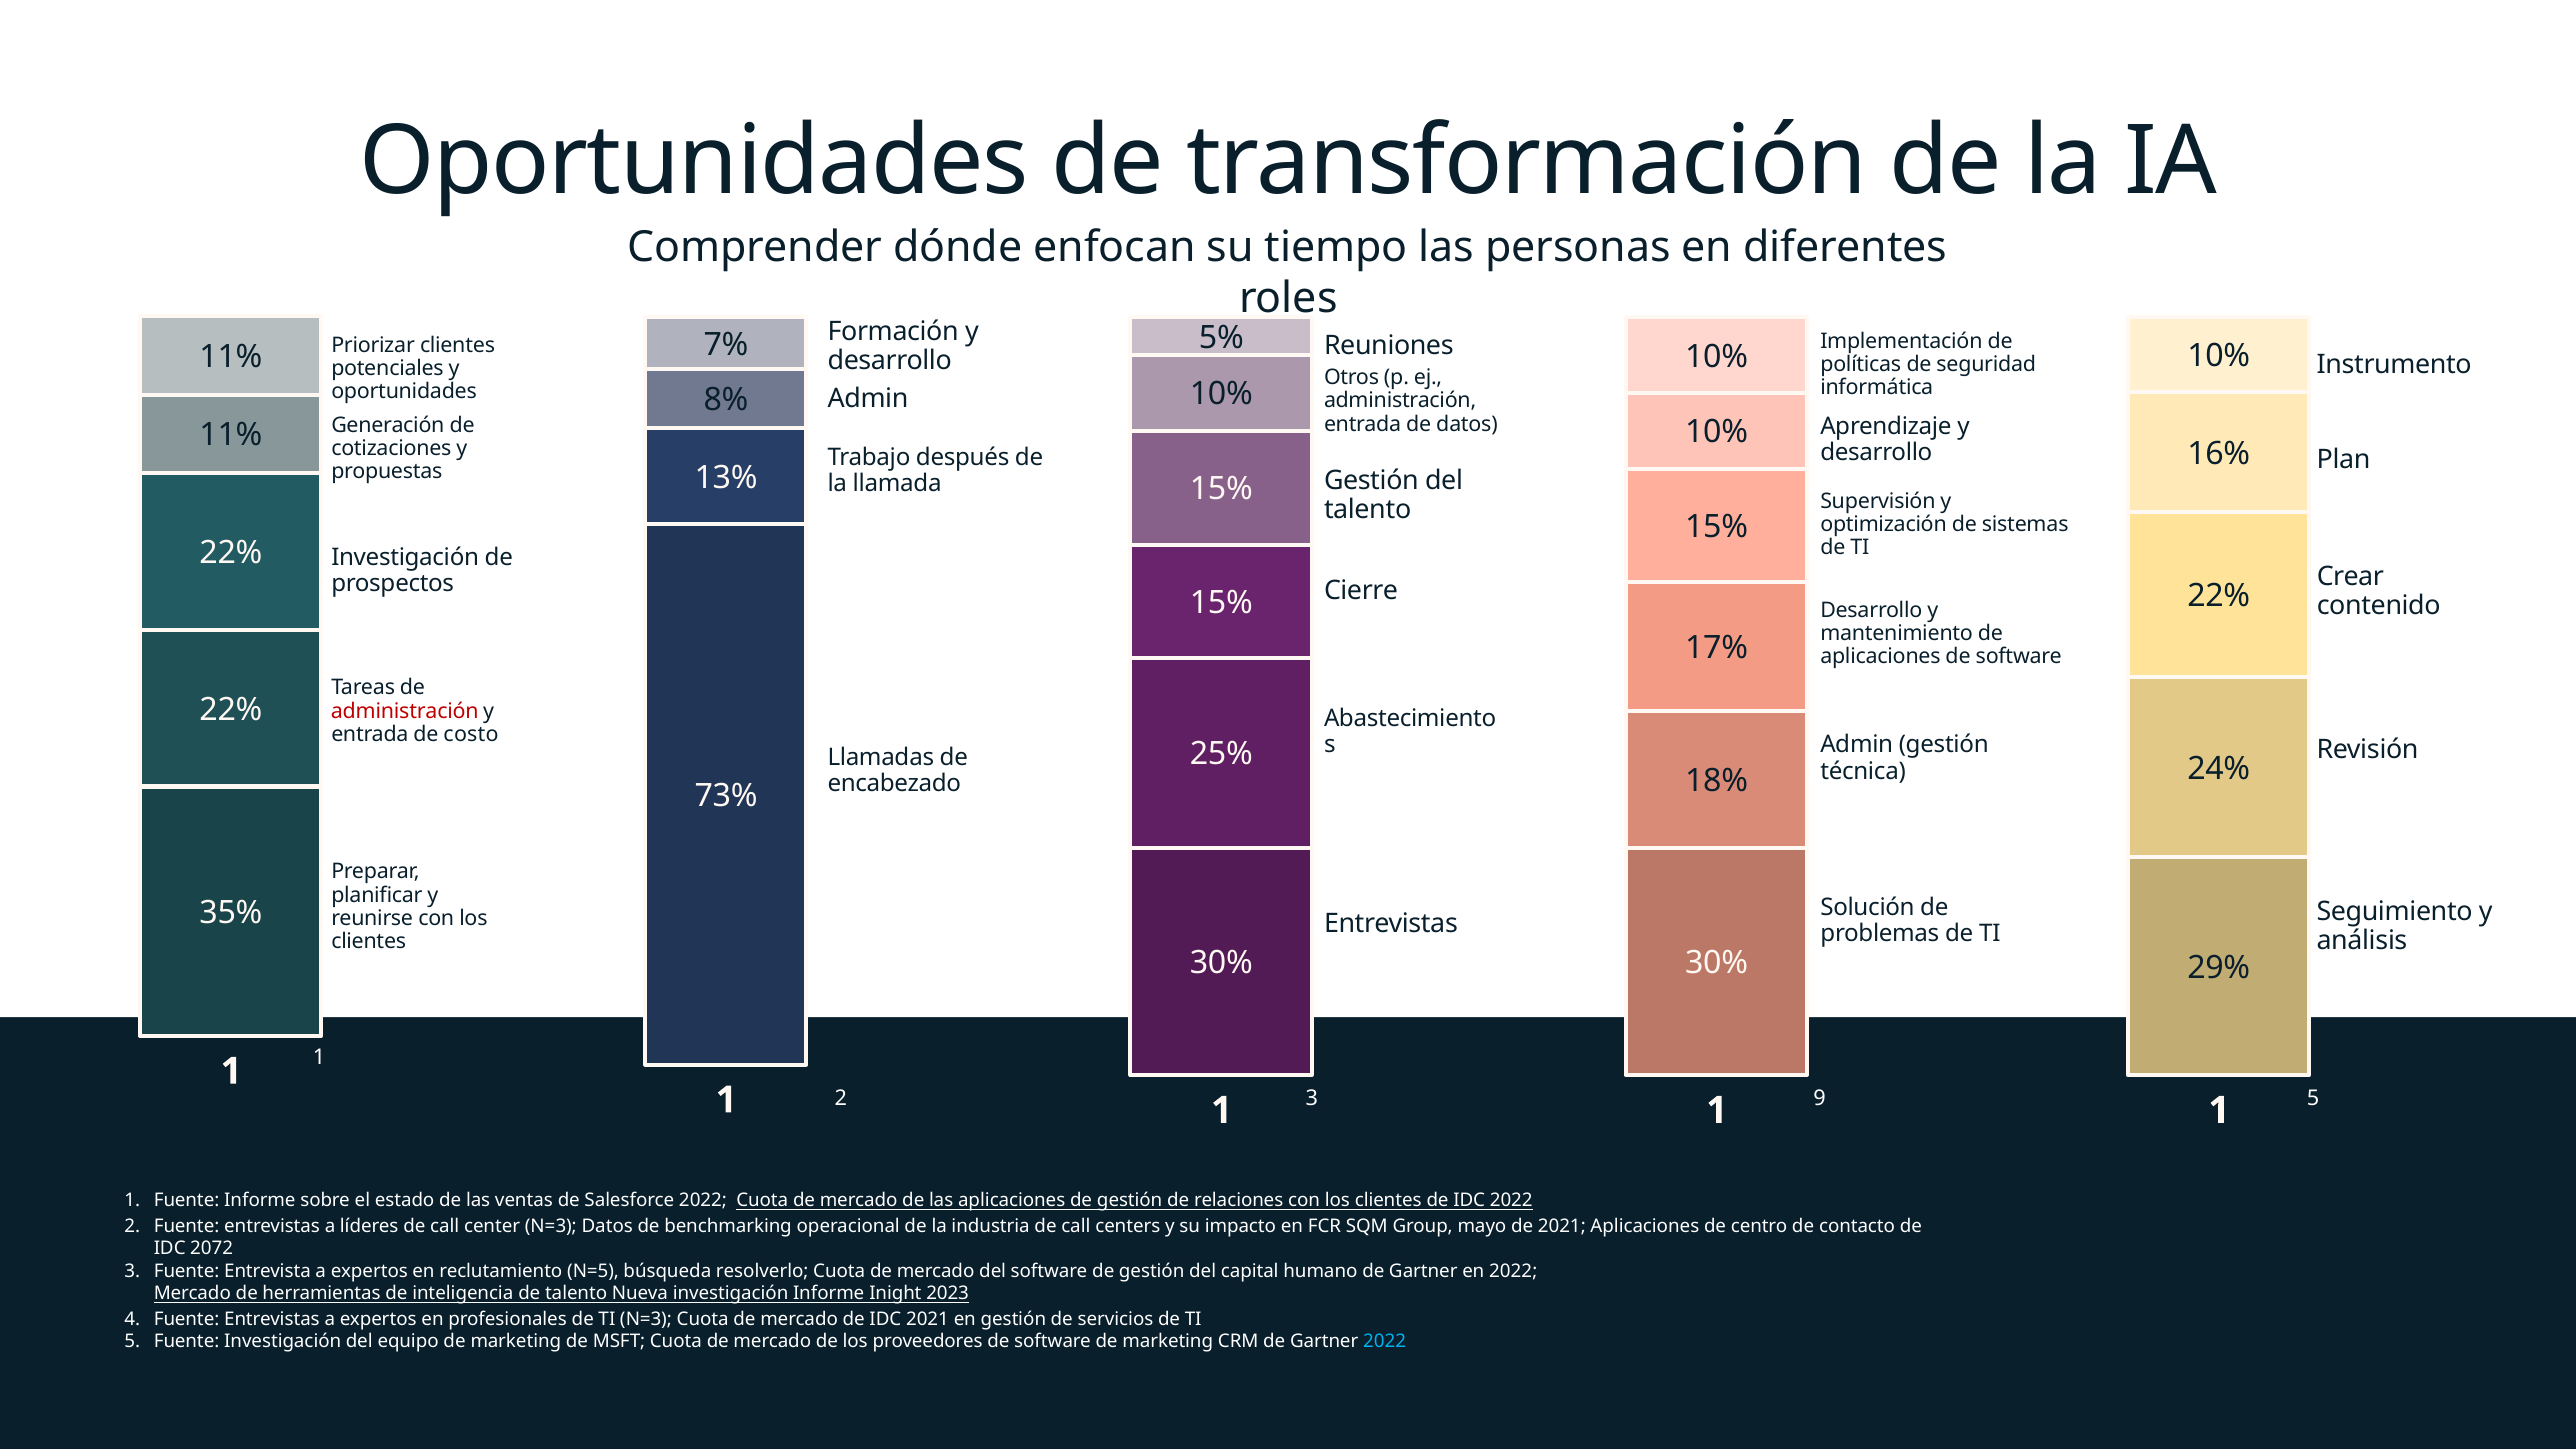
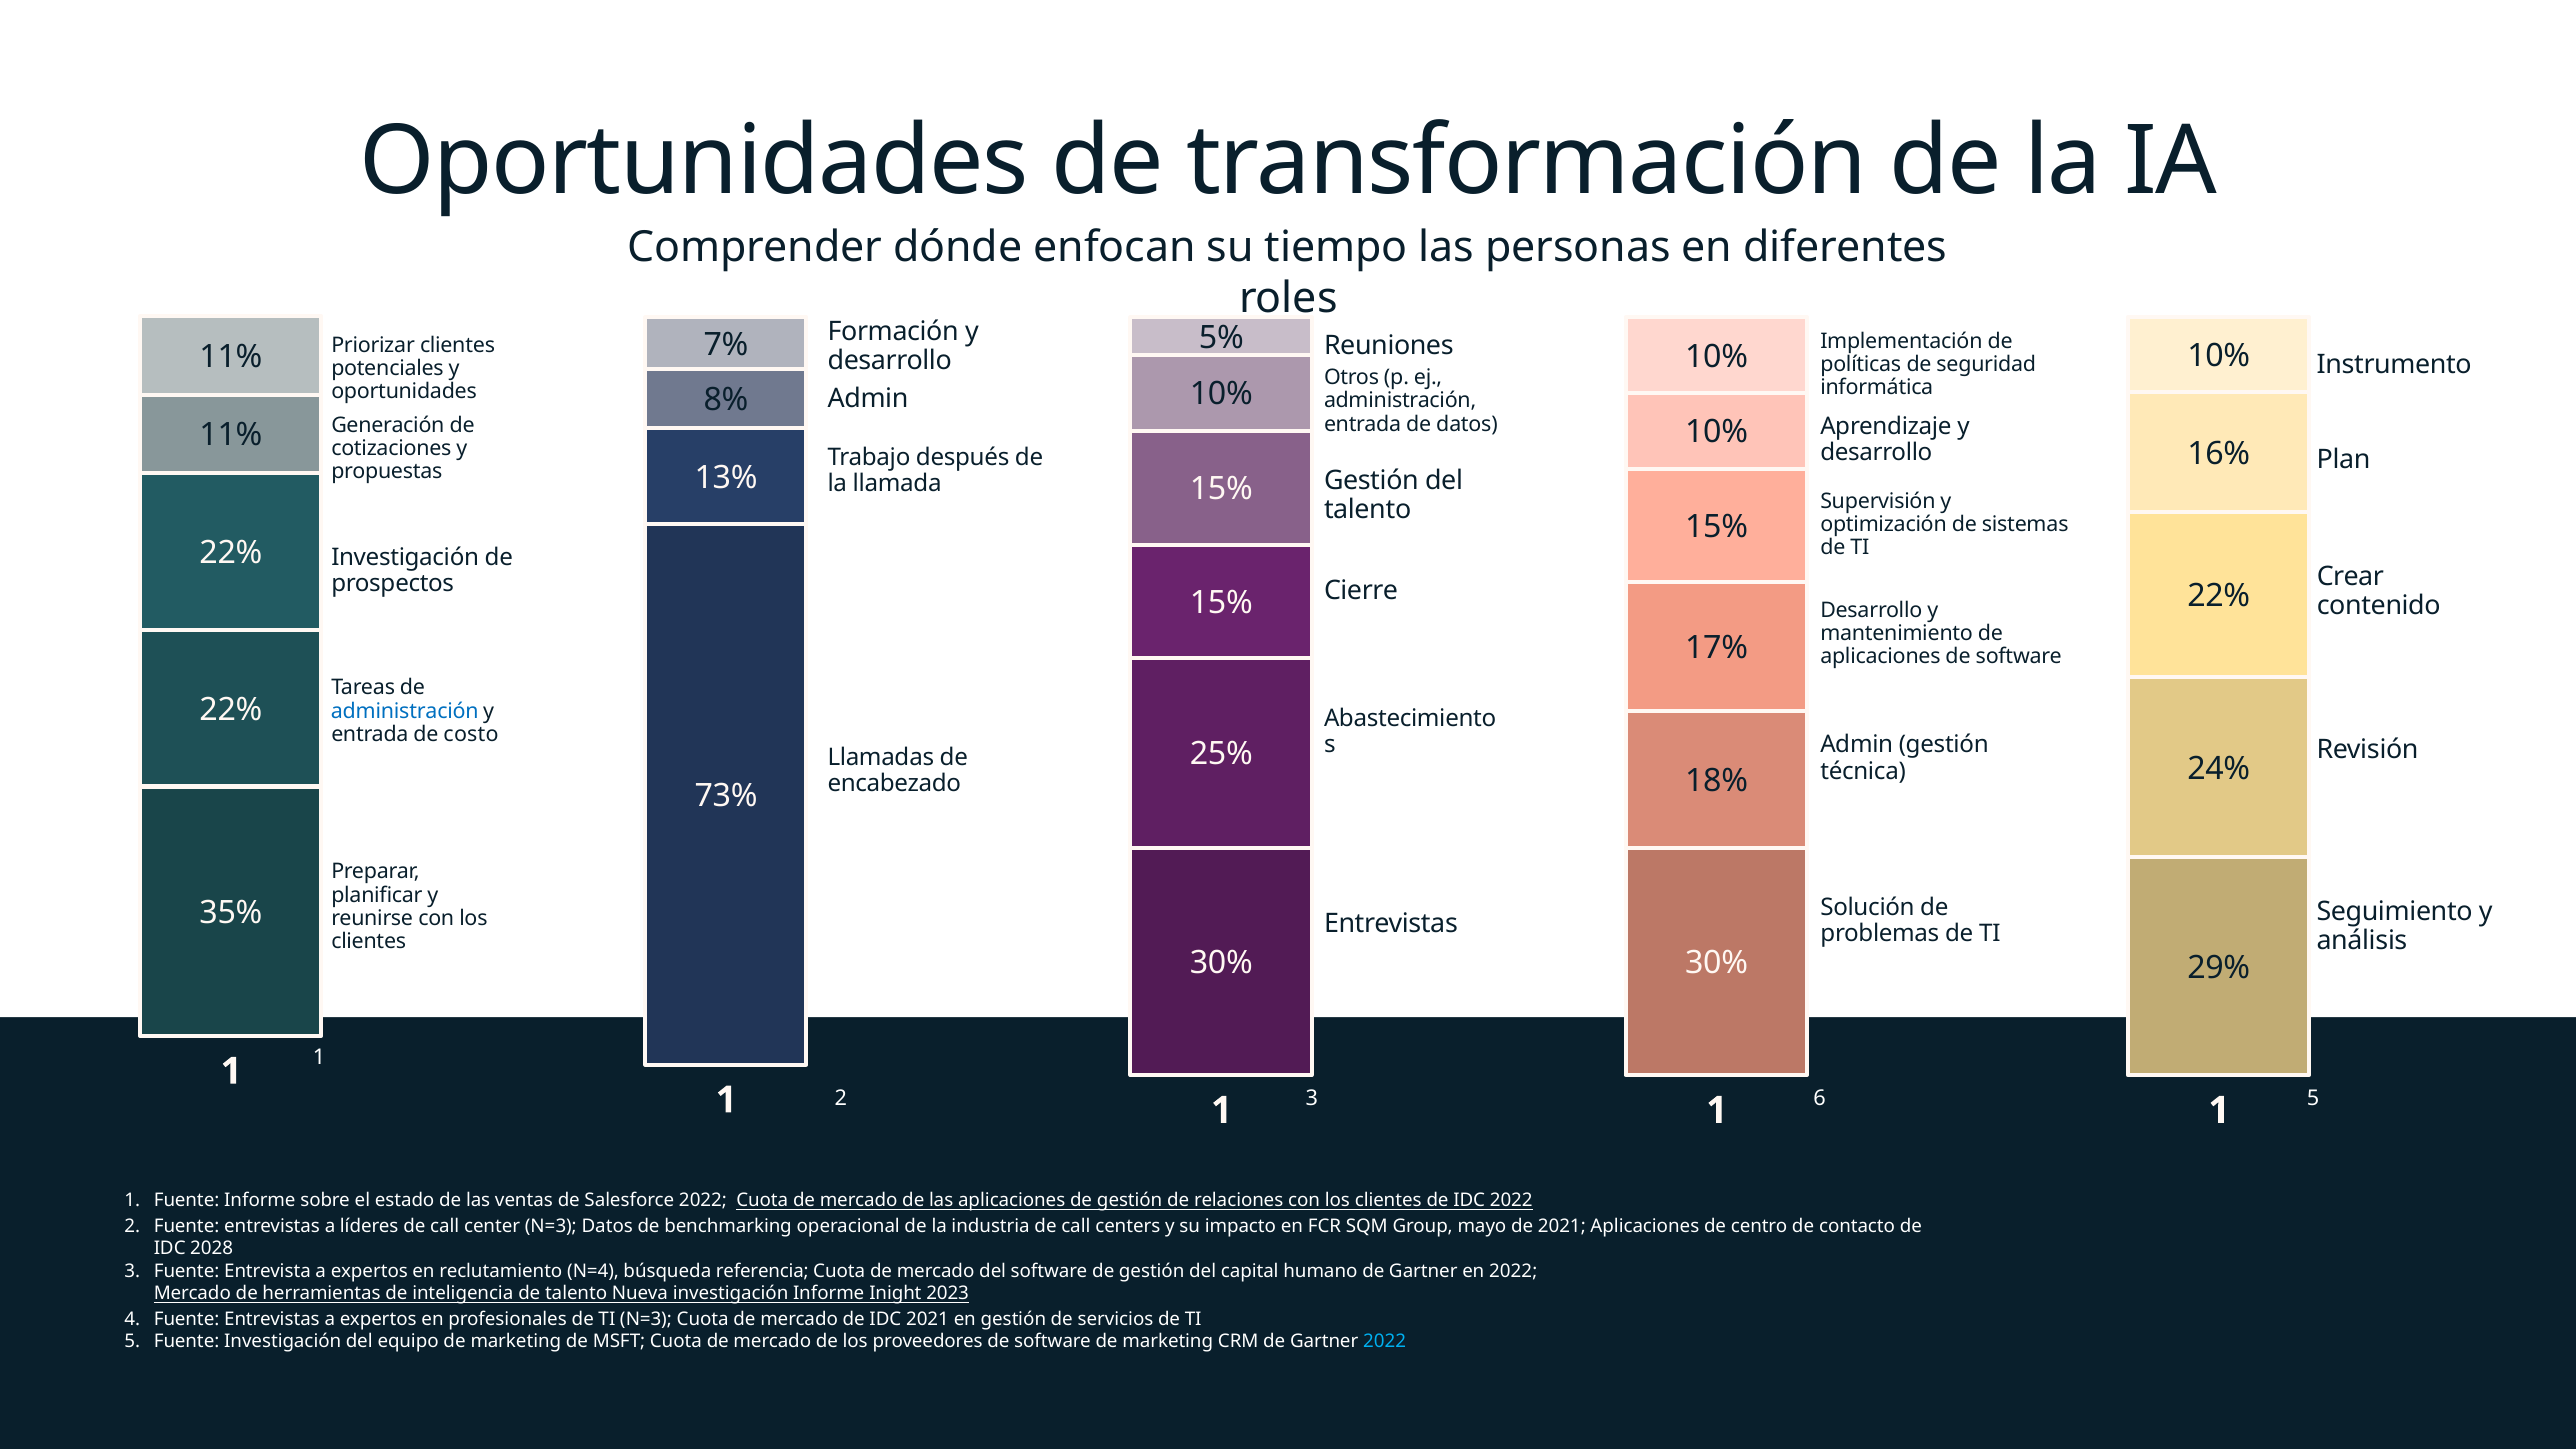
administración at (405, 711) colour: red -> blue
9: 9 -> 6
2072: 2072 -> 2028
N=5: N=5 -> N=4
resolverlo: resolverlo -> referencia
